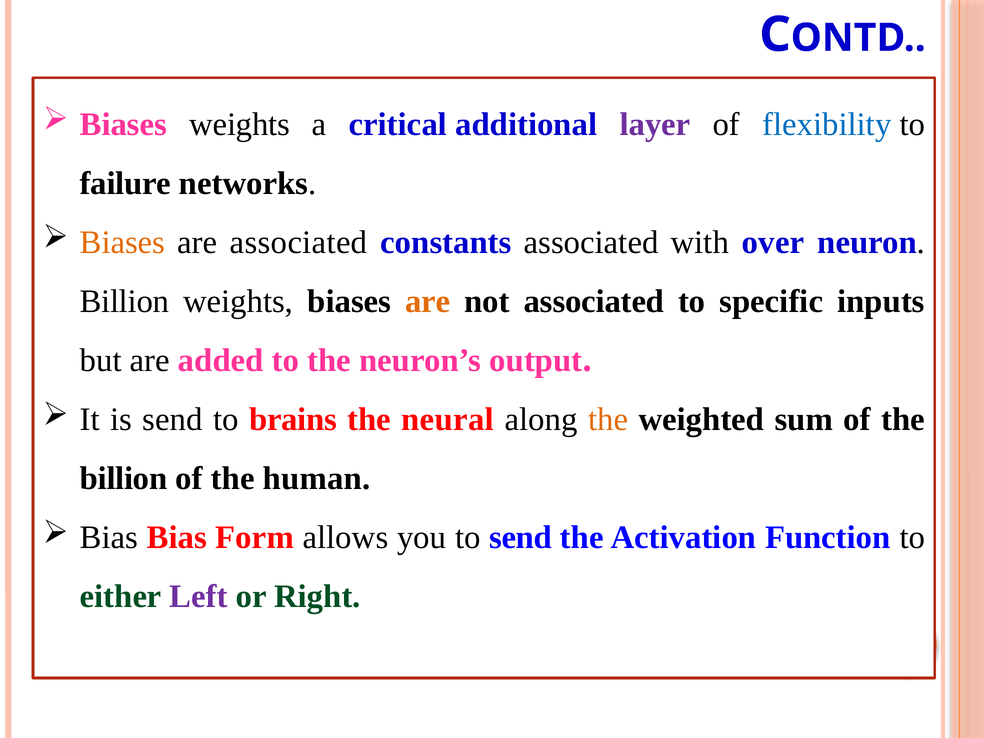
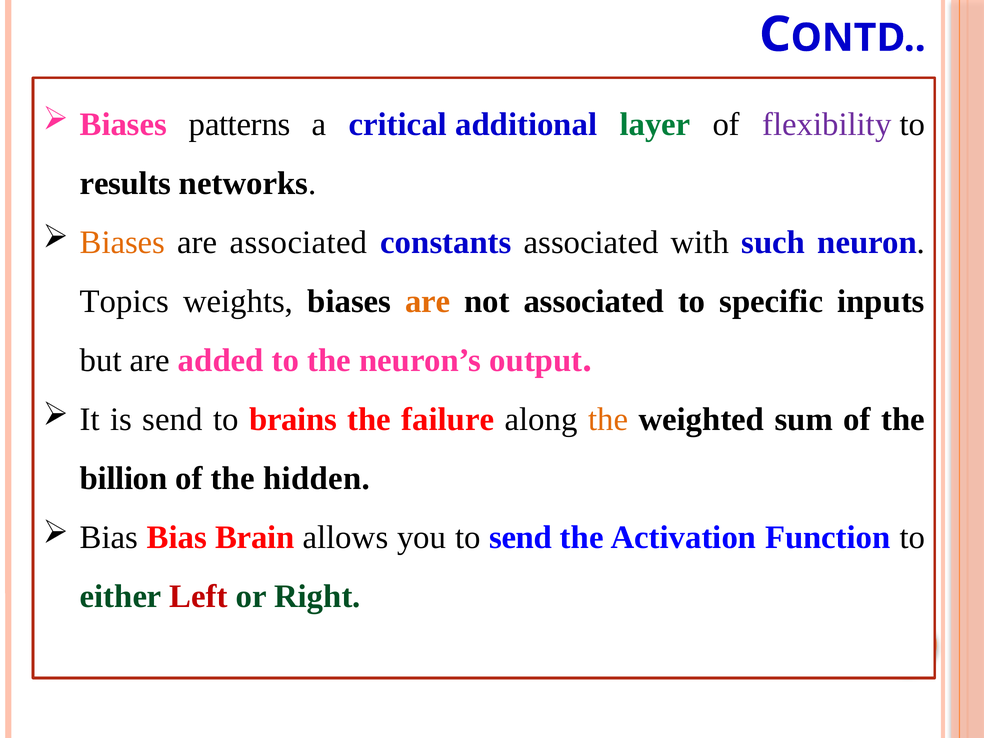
Biases weights: weights -> patterns
layer colour: purple -> green
flexibility colour: blue -> purple
failure: failure -> results
over: over -> such
Billion at (124, 301): Billion -> Topics
neural: neural -> failure
human: human -> hidden
Form: Form -> Brain
Left colour: purple -> red
